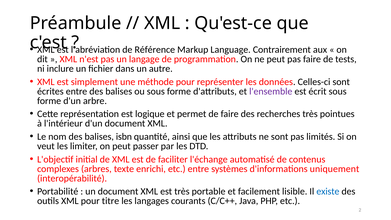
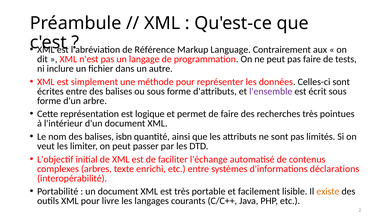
uniquement: uniquement -> déclarations
existe colour: blue -> orange
titre: titre -> livre
